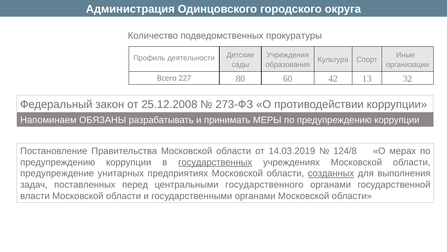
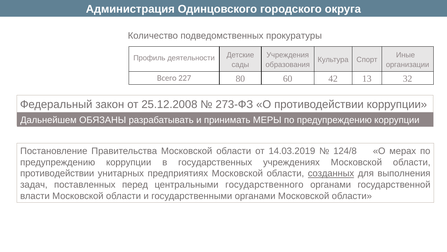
Напоминаем: Напоминаем -> Дальнейшем
государственных underline: present -> none
предупреждение at (57, 173): предупреждение -> противодействии
